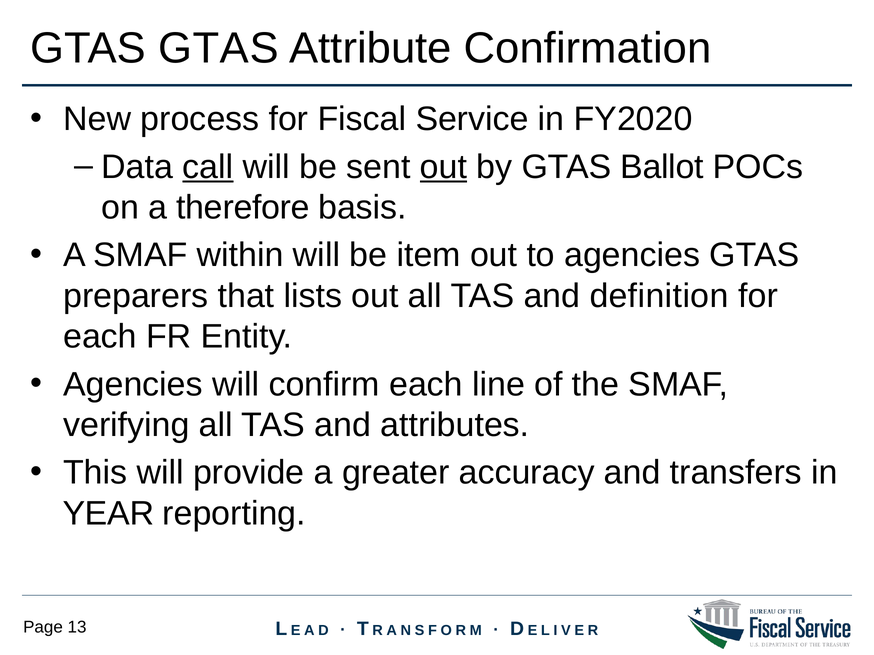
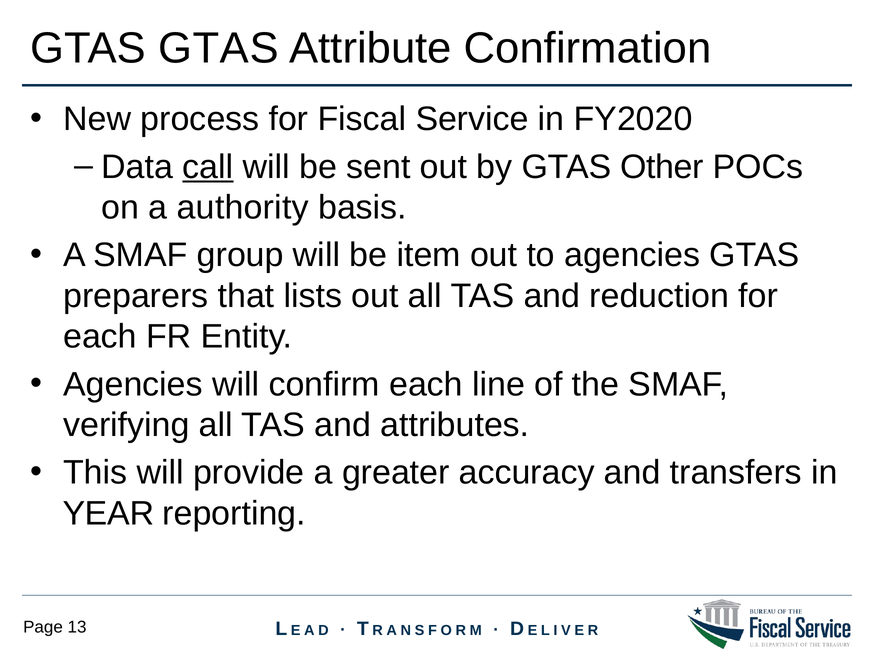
out at (443, 167) underline: present -> none
Ballot: Ballot -> Other
therefore: therefore -> authority
within: within -> group
definition: definition -> reduction
